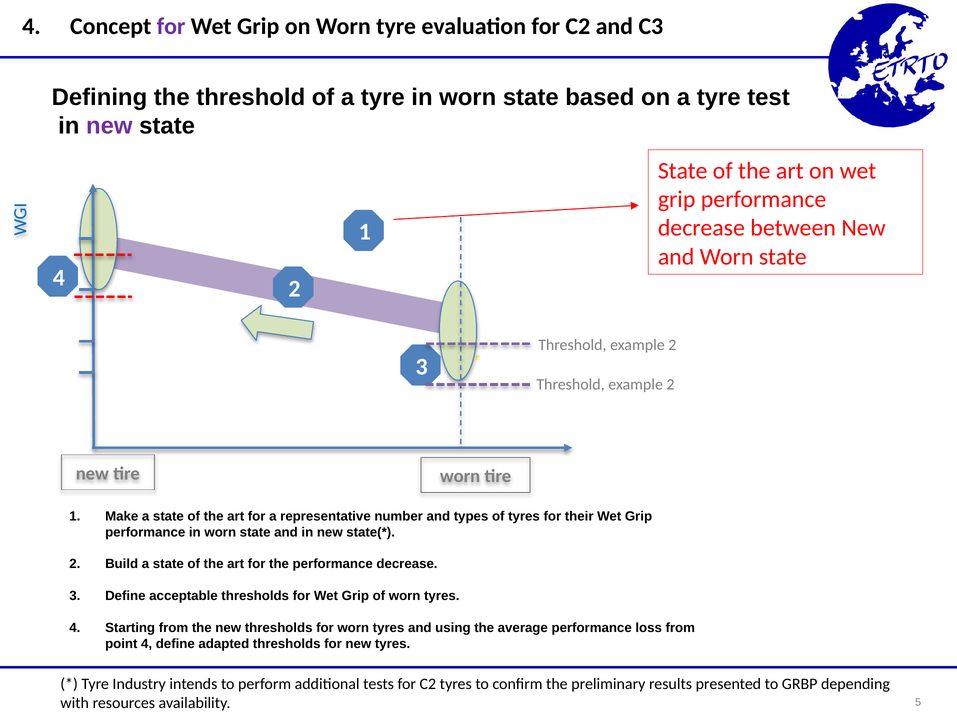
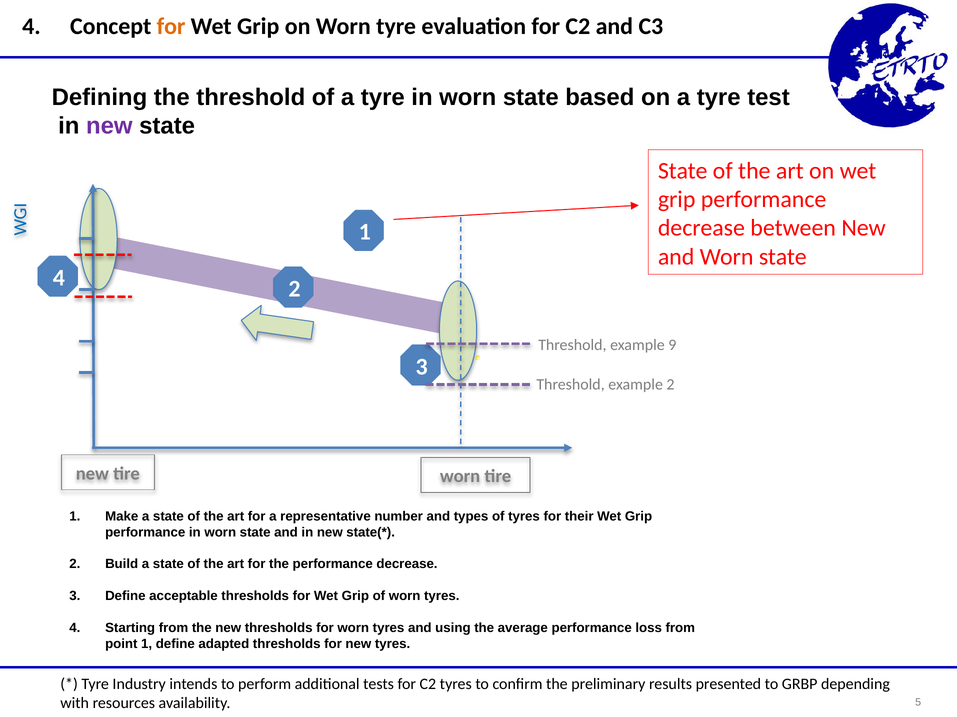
for at (171, 27) colour: purple -> orange
2 at (672, 346): 2 -> 9
point 4: 4 -> 1
